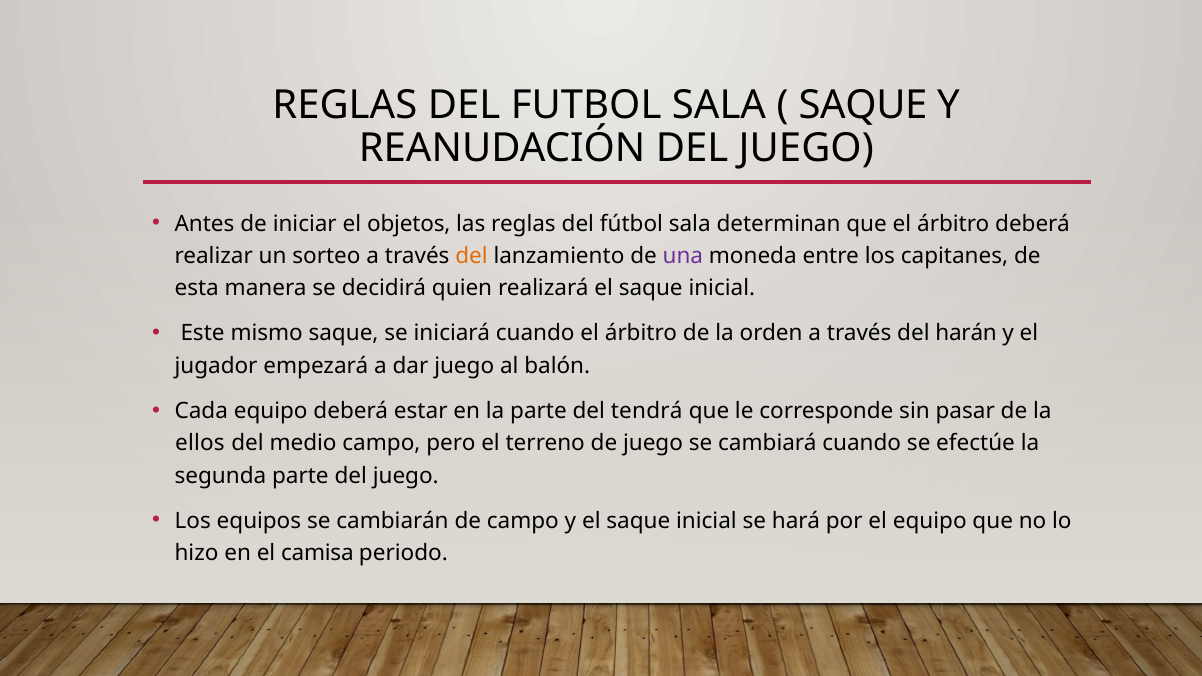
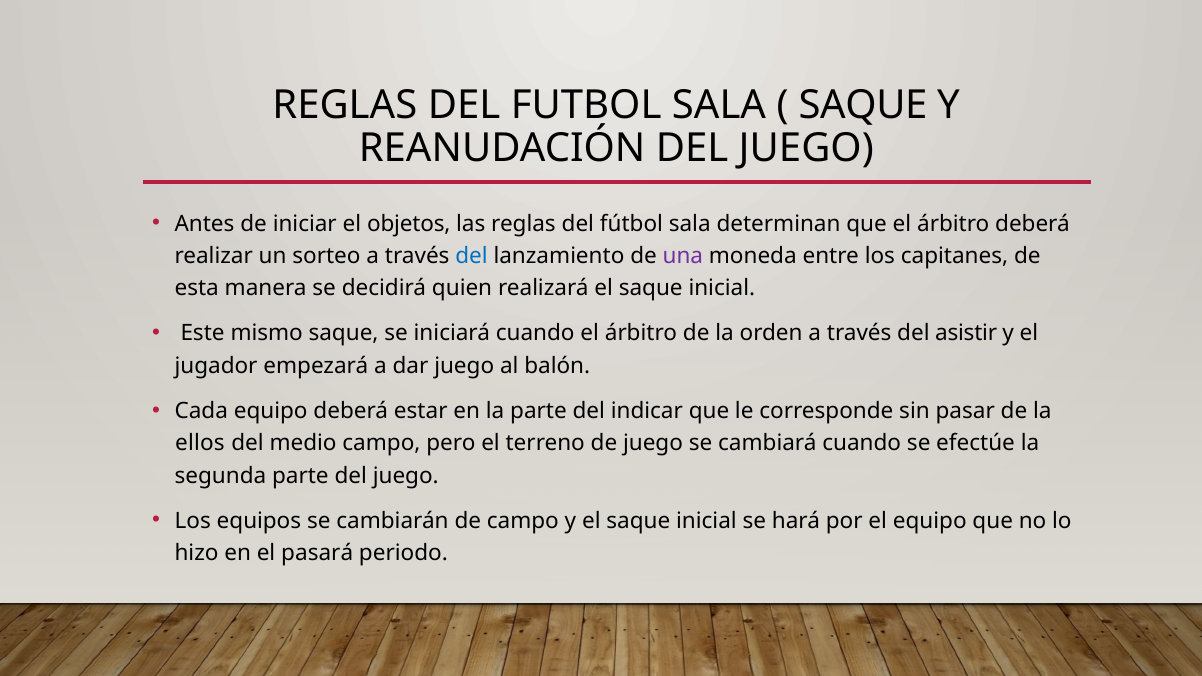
del at (472, 256) colour: orange -> blue
harán: harán -> asistir
tendrá: tendrá -> indicar
camisa: camisa -> pasará
